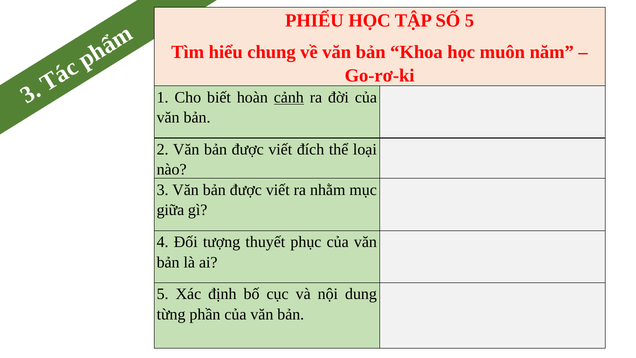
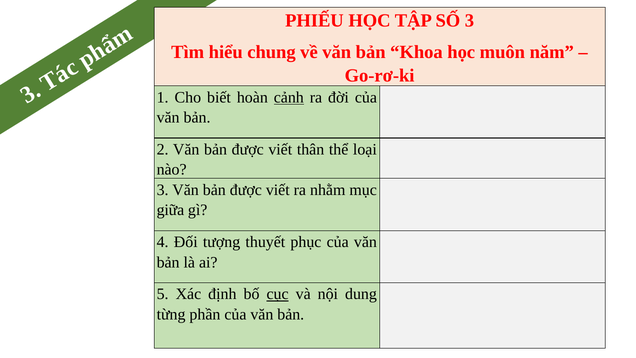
SỐ 5: 5 -> 3
đích: đích -> thân
cục underline: none -> present
